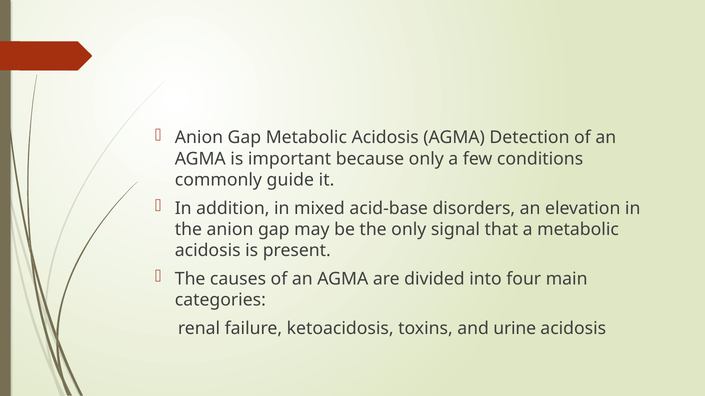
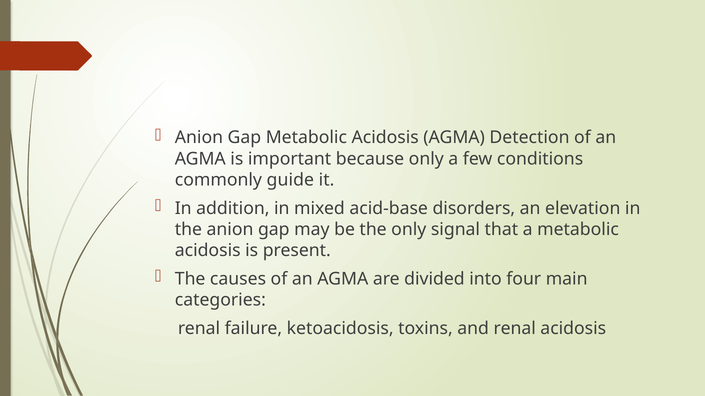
and urine: urine -> renal
